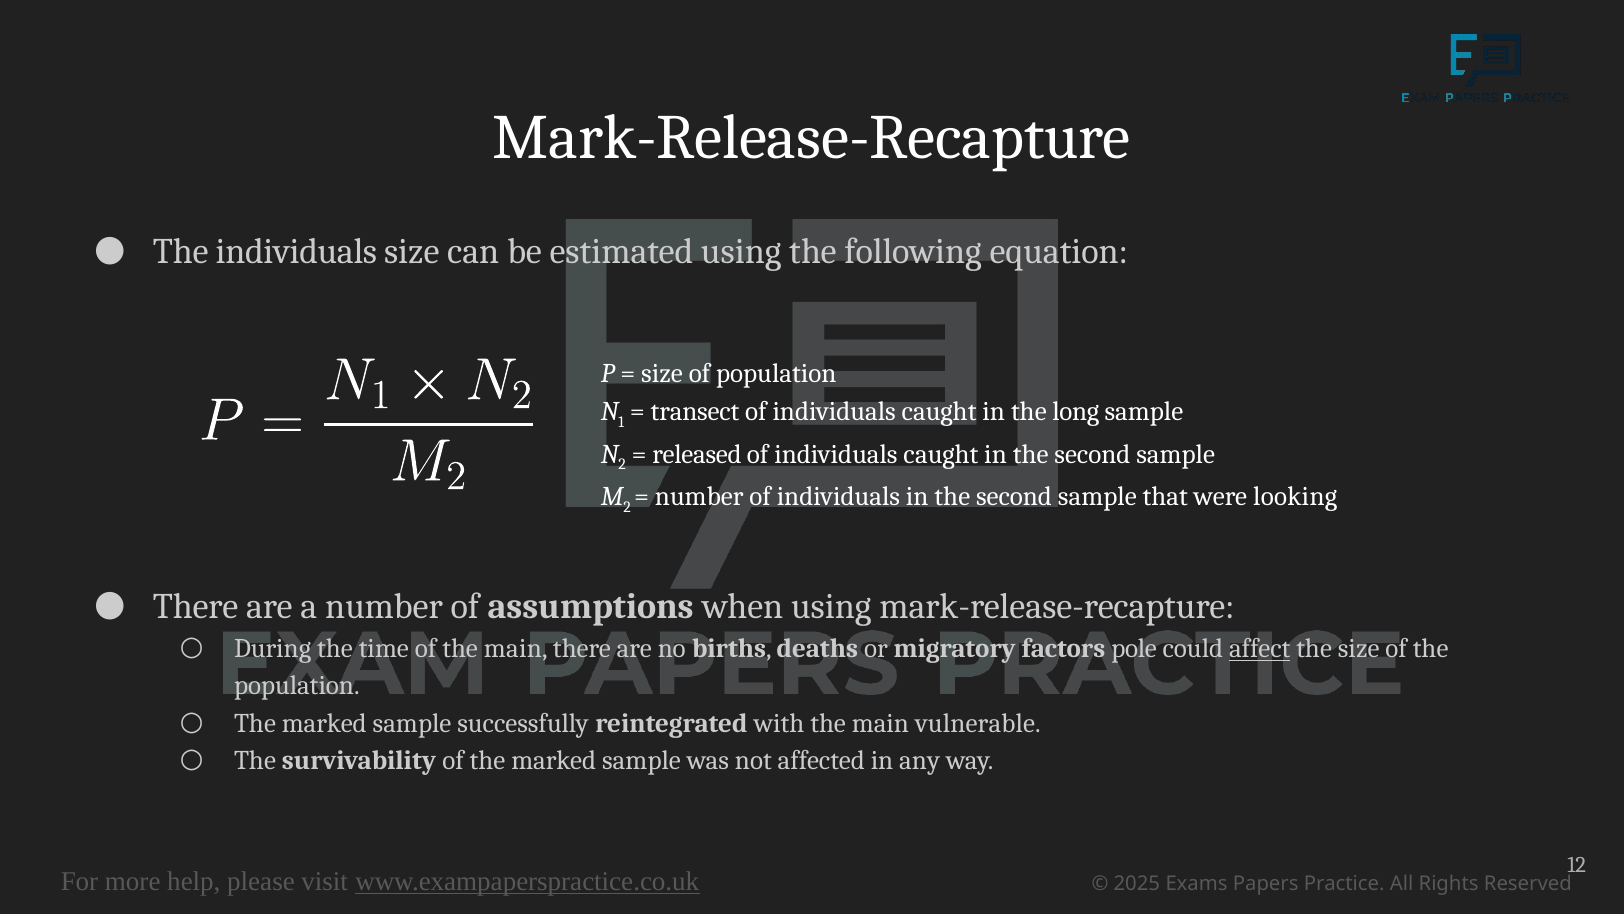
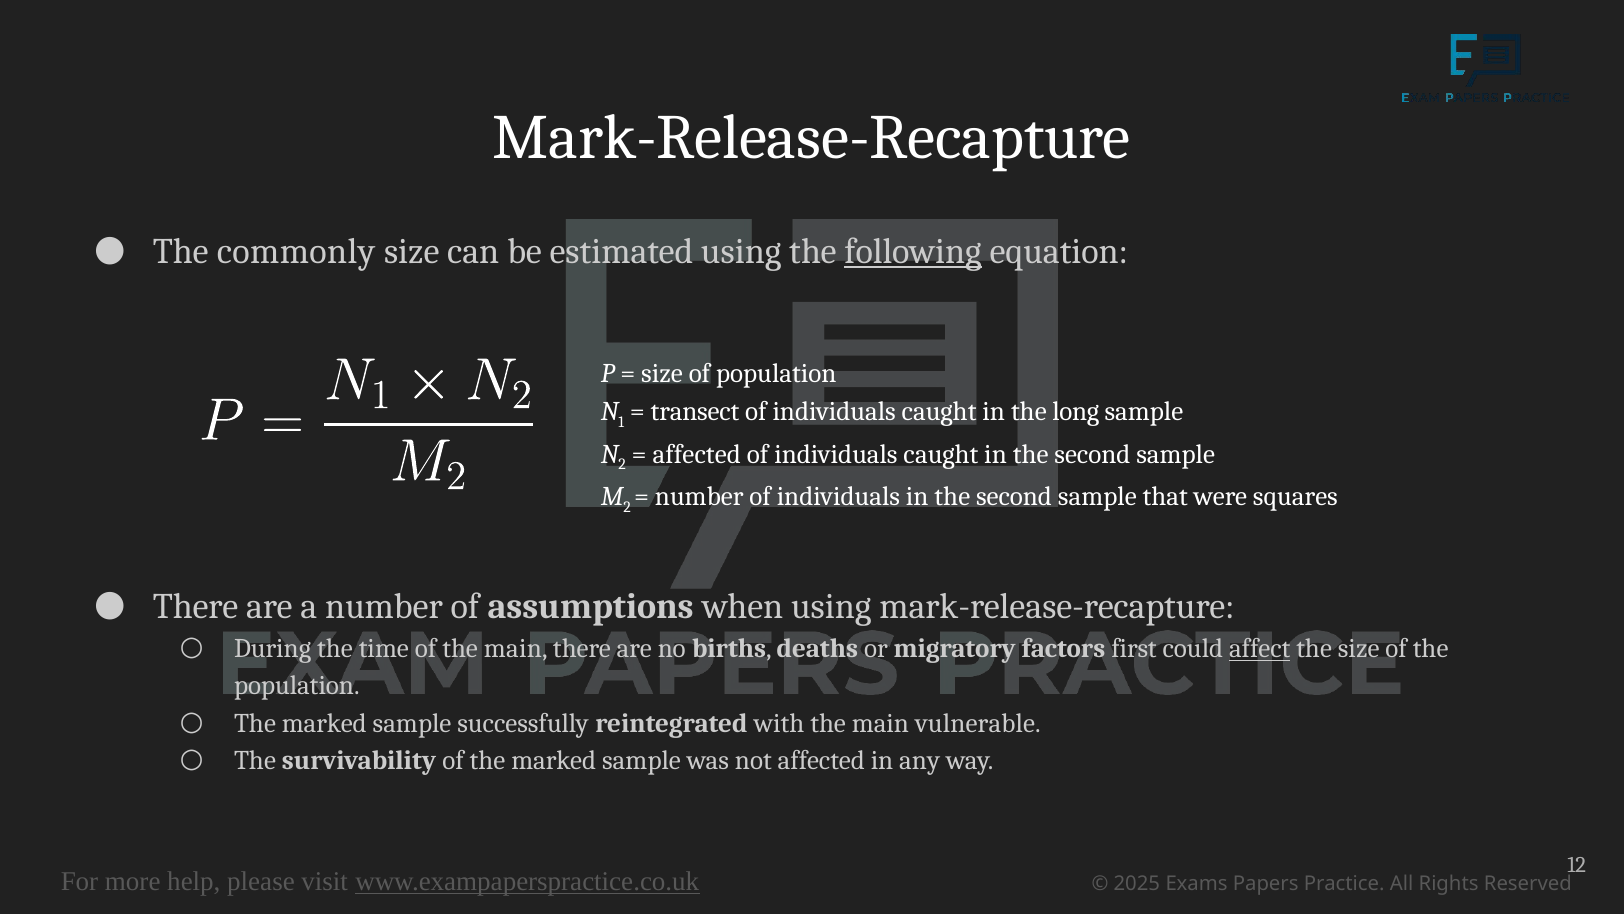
The individuals: individuals -> commonly
following underline: none -> present
released at (697, 454): released -> affected
looking: looking -> squares
pole: pole -> first
